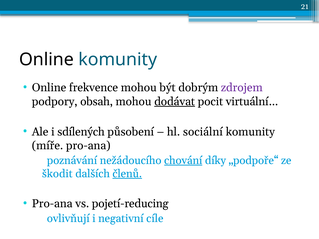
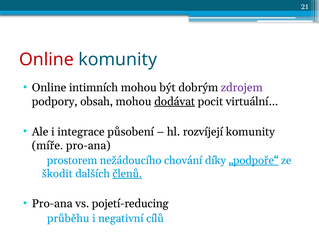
Online at (47, 60) colour: black -> red
frekvence: frekvence -> intimních
sdílených: sdílených -> integrace
sociální: sociální -> rozvíjejí
poznávání: poznávání -> prostorem
chování underline: present -> none
„podpoře“ underline: none -> present
ovlivňují: ovlivňují -> průběhu
cíle: cíle -> cílů
